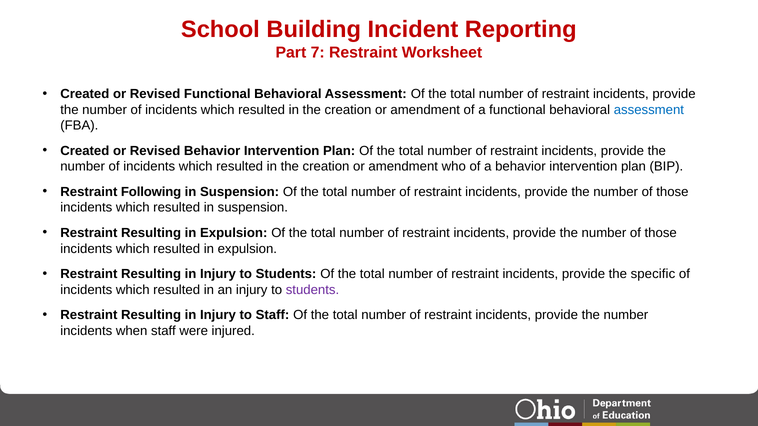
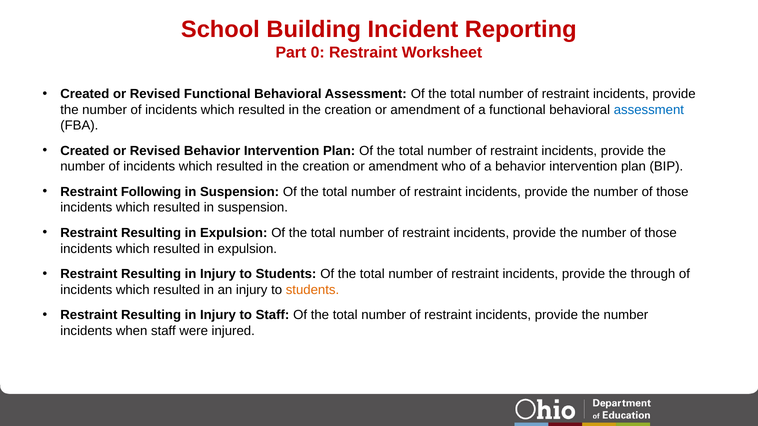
7: 7 -> 0
specific: specific -> through
students at (312, 290) colour: purple -> orange
